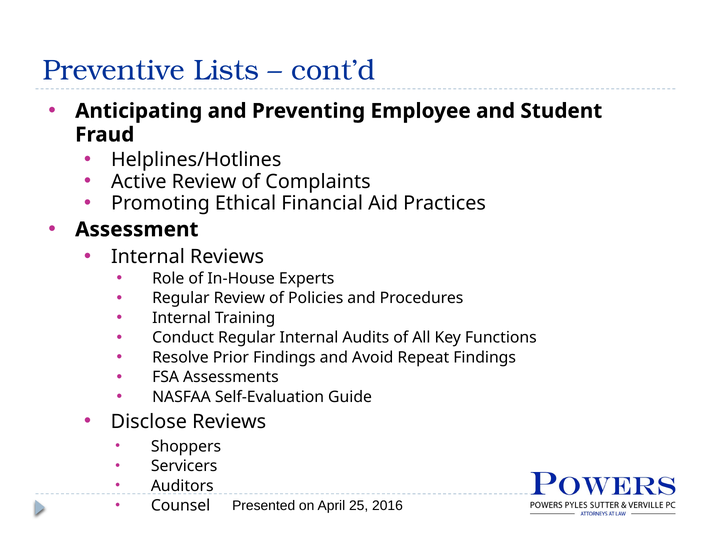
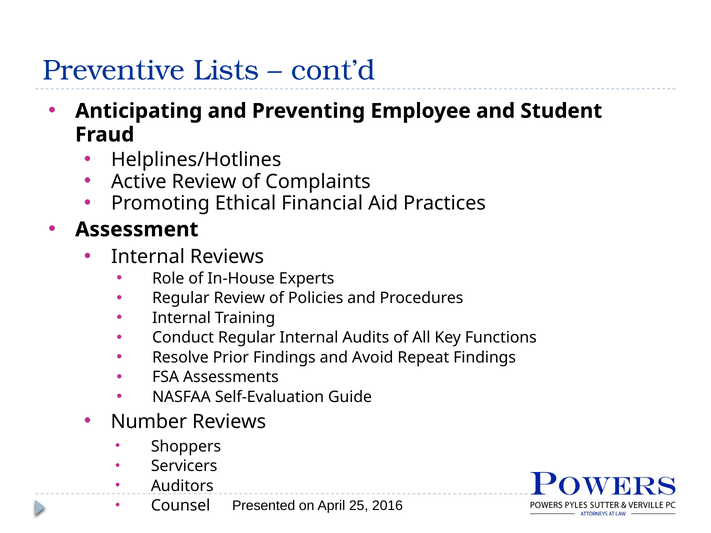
Disclose: Disclose -> Number
